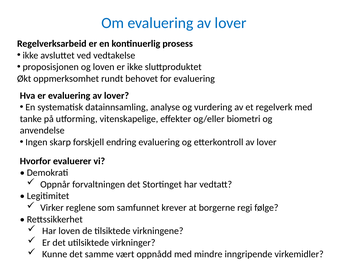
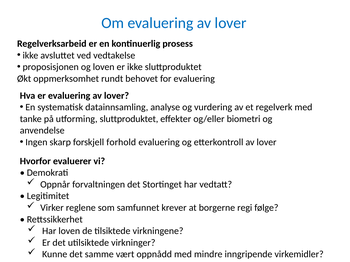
utforming vitenskapelige: vitenskapelige -> sluttproduktet
endring: endring -> forhold
